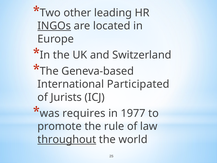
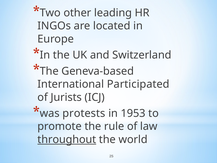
INGOs underline: present -> none
requires: requires -> protests
1977: 1977 -> 1953
